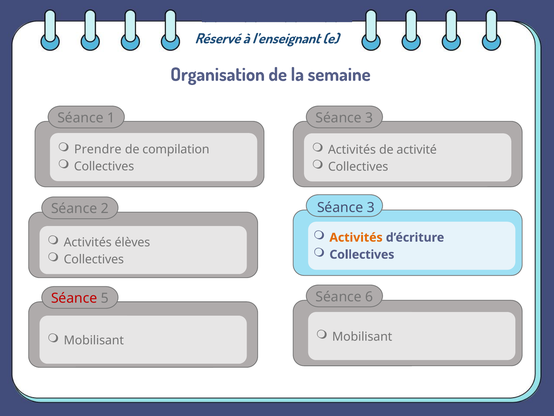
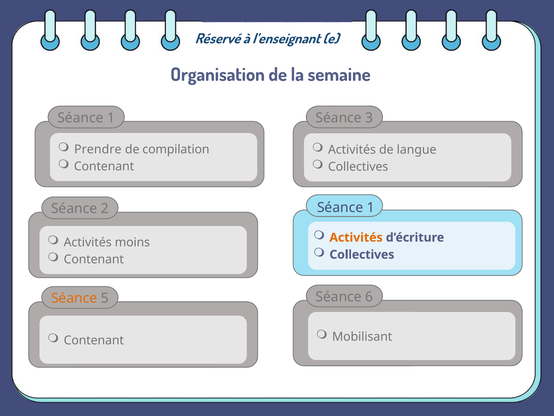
activité: activité -> langue
Collectives at (104, 166): Collectives -> Contenant
3 at (371, 207): 3 -> 1
élèves: élèves -> moins
Collectives at (94, 259): Collectives -> Contenant
Séance at (74, 298) colour: red -> orange
Mobilisant at (94, 340): Mobilisant -> Contenant
